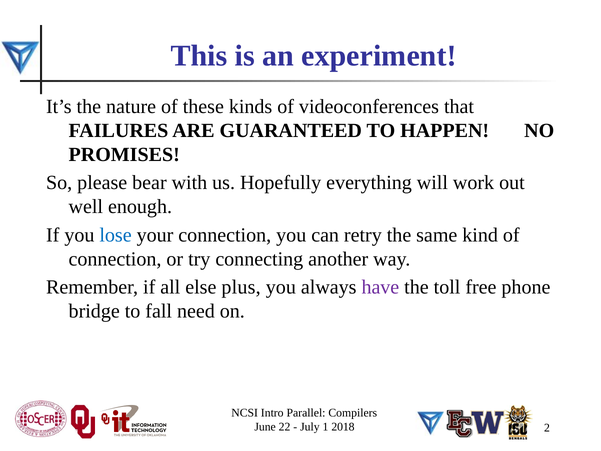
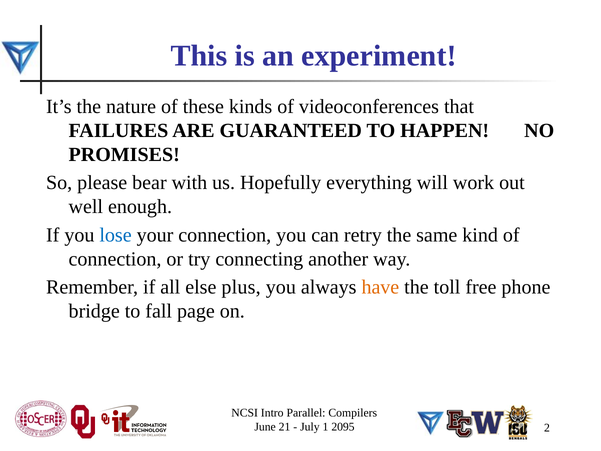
have colour: purple -> orange
need: need -> page
22: 22 -> 21
2018: 2018 -> 2095
